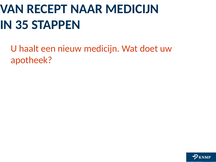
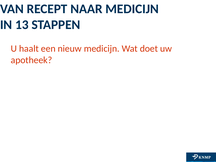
35: 35 -> 13
